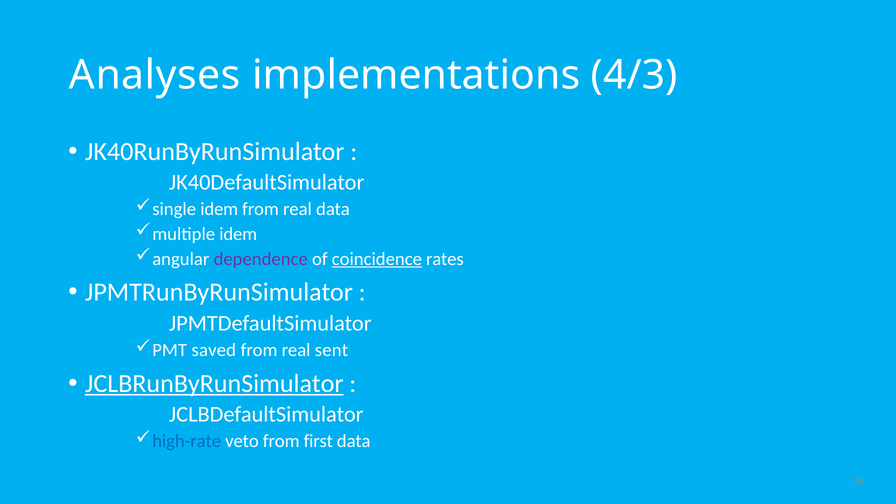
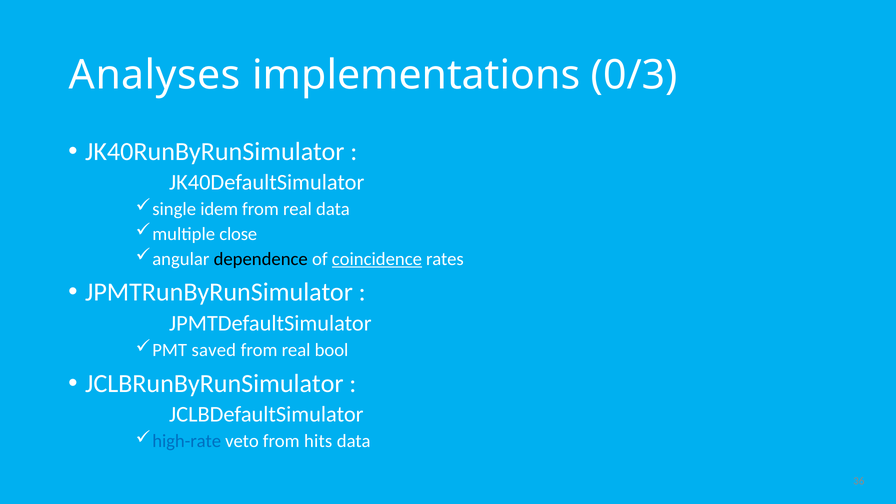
4/3: 4/3 -> 0/3
multiple idem: idem -> close
dependence colour: purple -> black
sent: sent -> bool
JCLBRunByRunSimulator underline: present -> none
first: first -> hits
